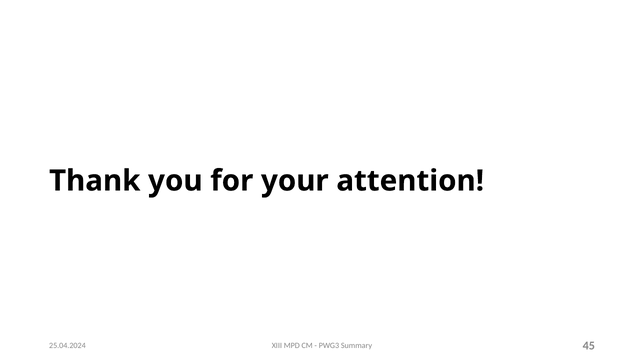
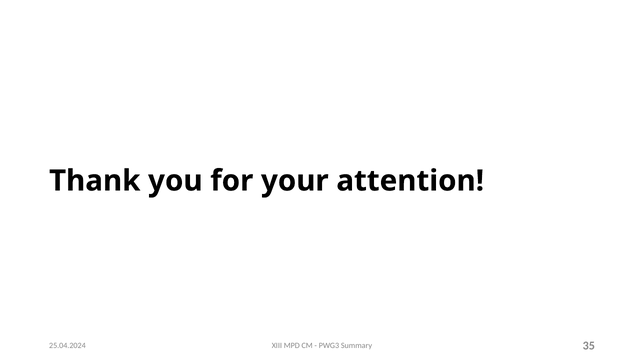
45: 45 -> 35
